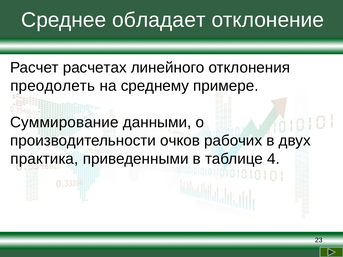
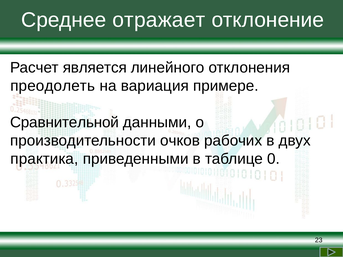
обладает: обладает -> отражает
расчетах: расчетах -> является
среднему: среднему -> вариация
Суммирование: Суммирование -> Сравнительной
4: 4 -> 0
